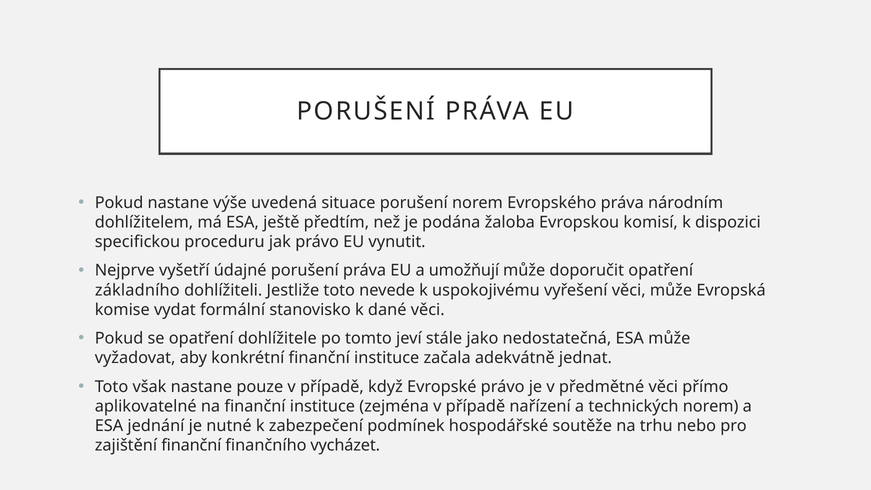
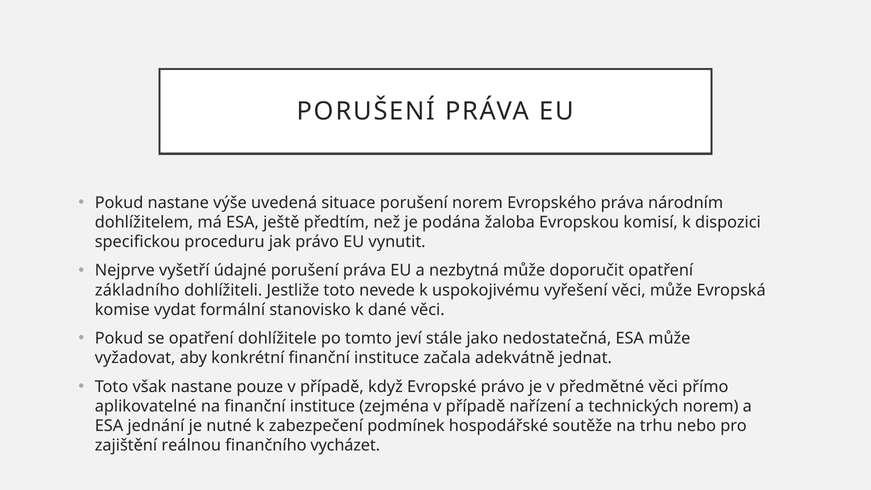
umožňují: umožňují -> nezbytná
zajištění finanční: finanční -> reálnou
